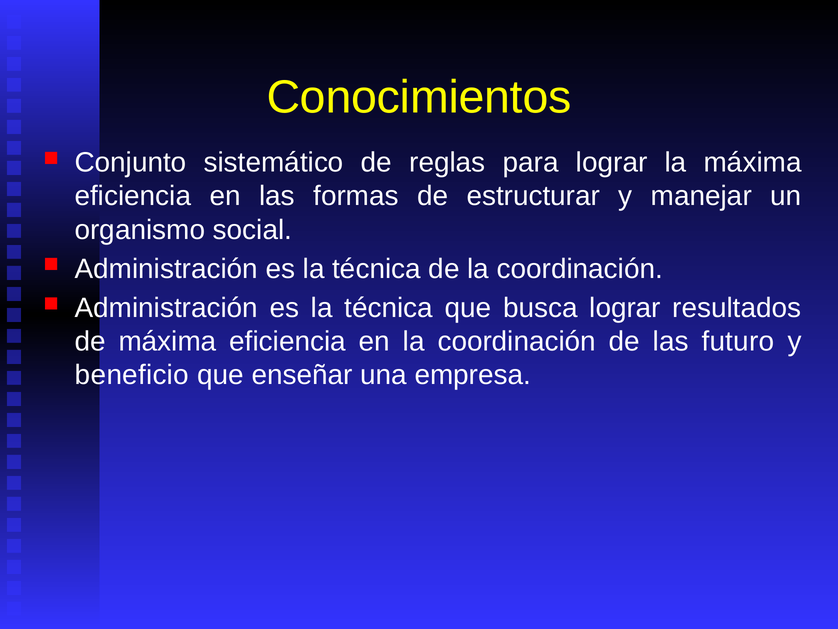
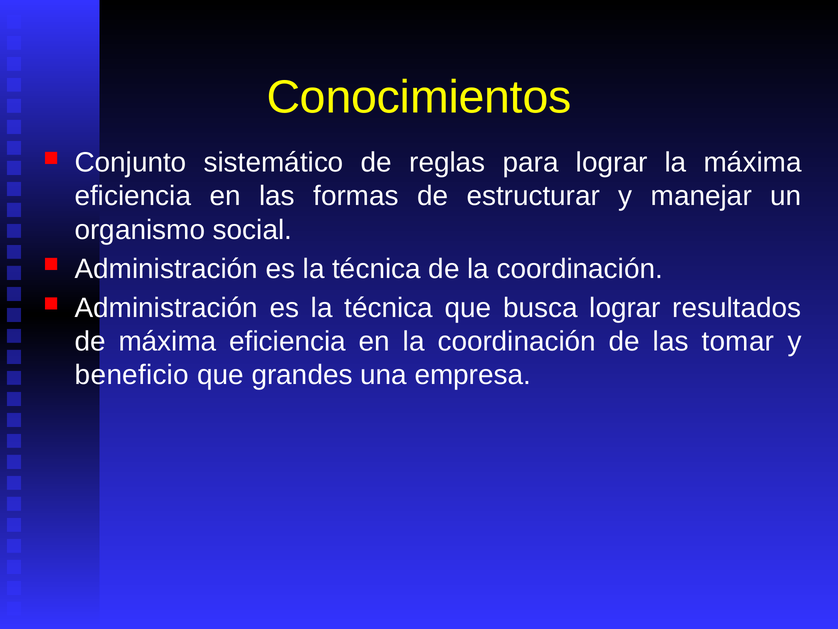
futuro: futuro -> tomar
enseñar: enseñar -> grandes
